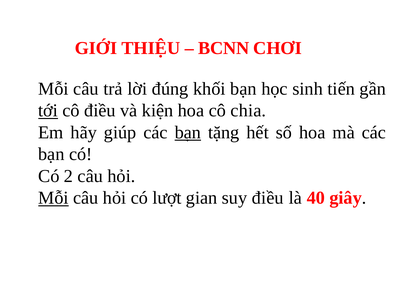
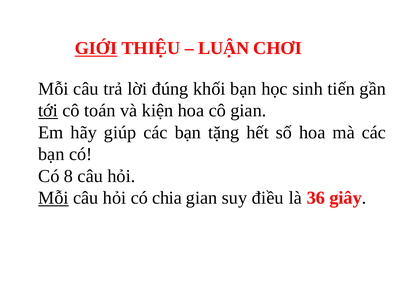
GIỚI underline: none -> present
BCNN: BCNN -> LUẬN
cô điều: điều -> toán
cô chia: chia -> gian
bạn at (188, 133) underline: present -> none
2: 2 -> 8
lượt: lượt -> chia
40: 40 -> 36
